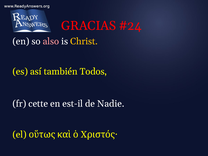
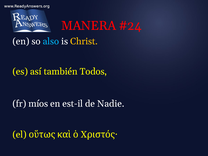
GRACIAS: GRACIAS -> MANERA
also colour: pink -> light blue
cette: cette -> míos
